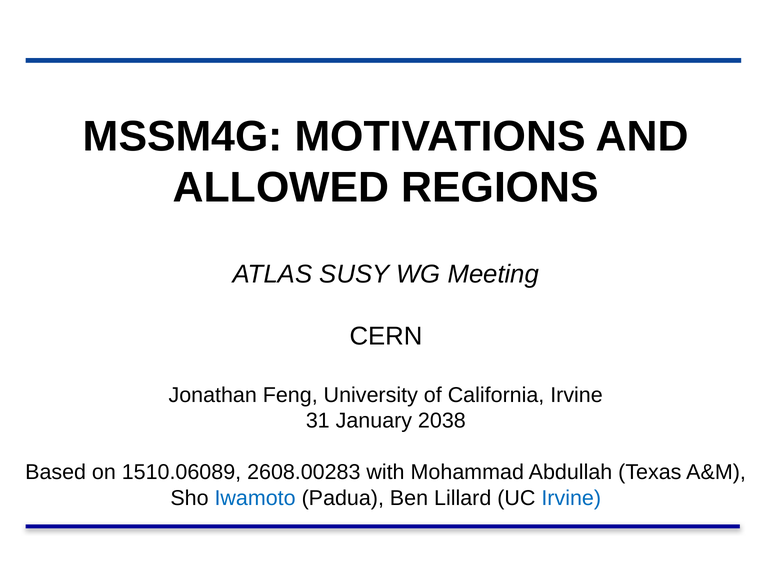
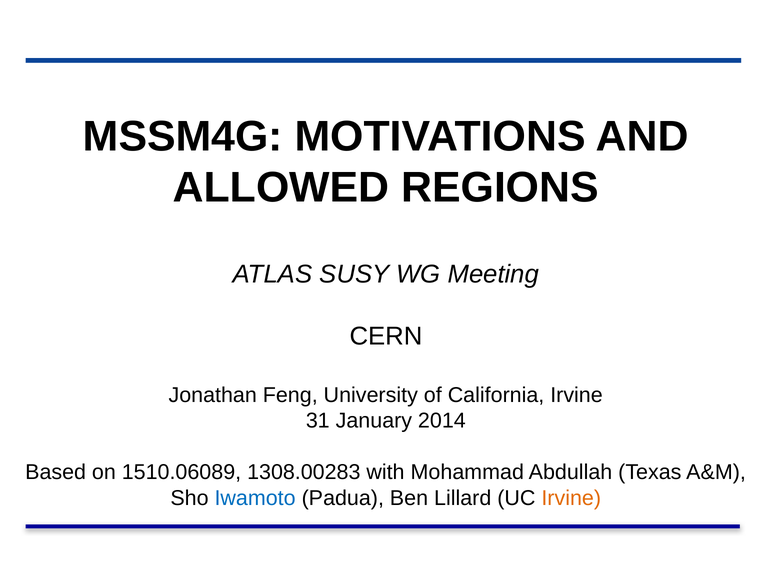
2038: 2038 -> 2014
2608.00283: 2608.00283 -> 1308.00283
Irvine at (571, 498) colour: blue -> orange
